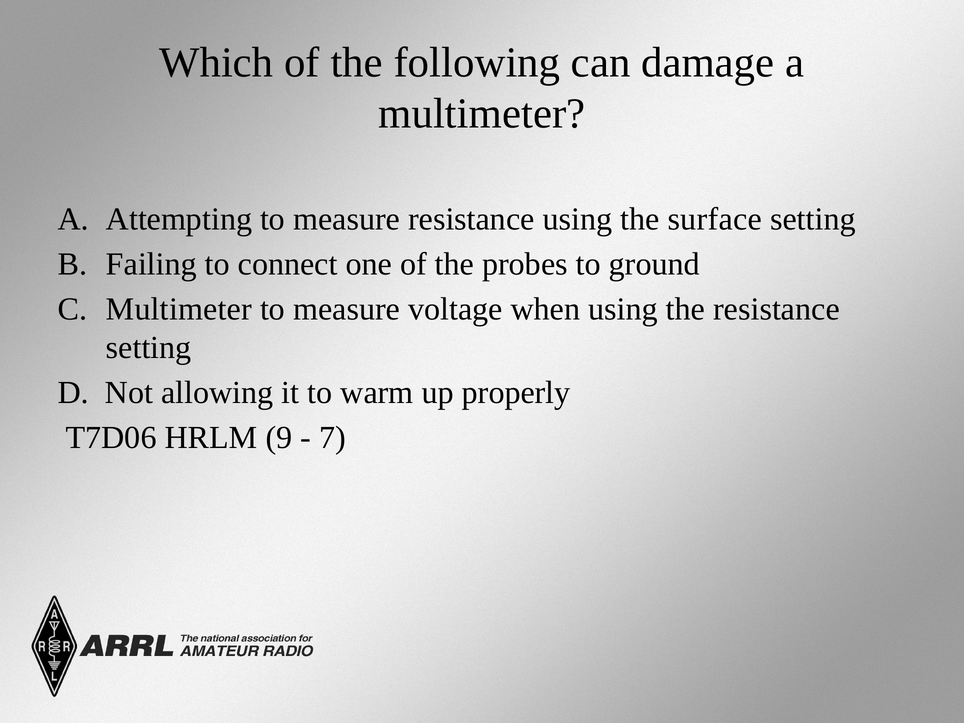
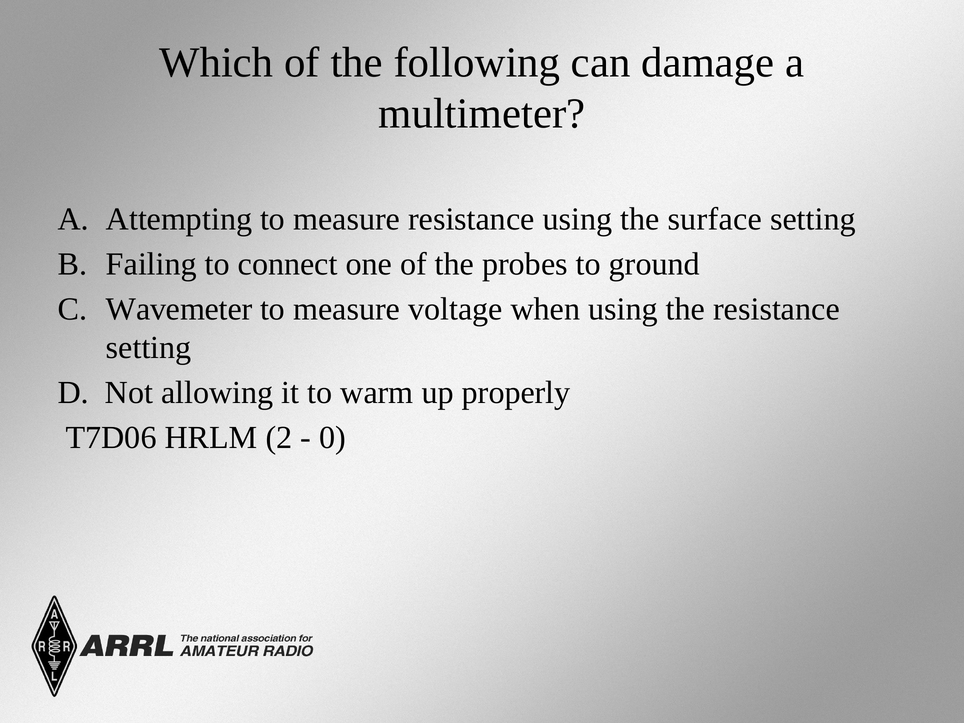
Multimeter at (179, 309): Multimeter -> Wavemeter
9: 9 -> 2
7: 7 -> 0
